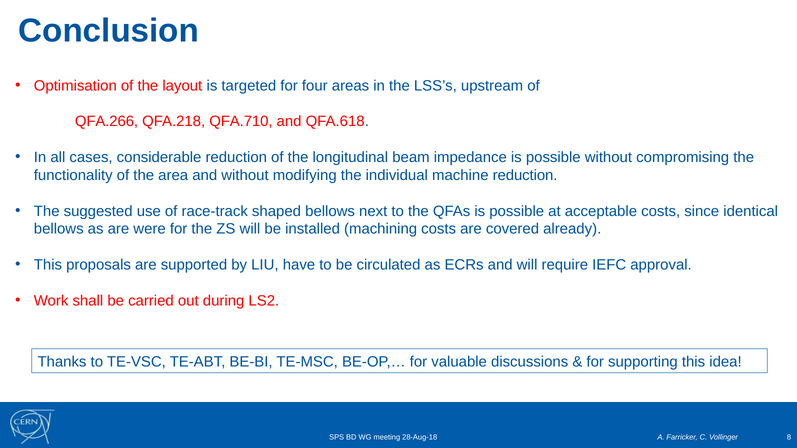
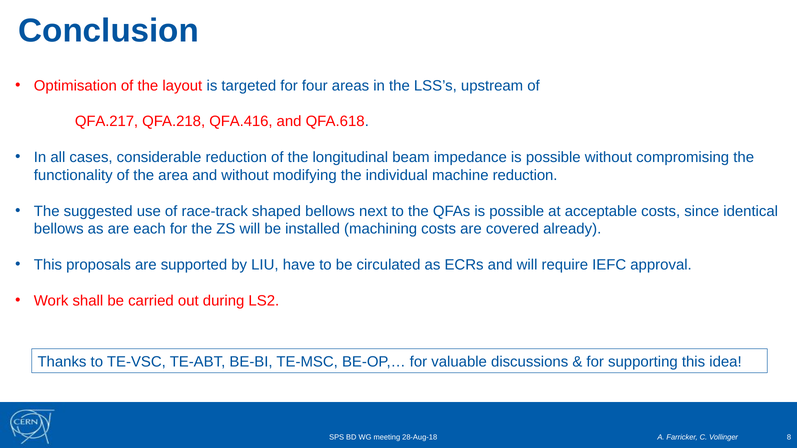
QFA.266: QFA.266 -> QFA.217
QFA.710: QFA.710 -> QFA.416
were: were -> each
